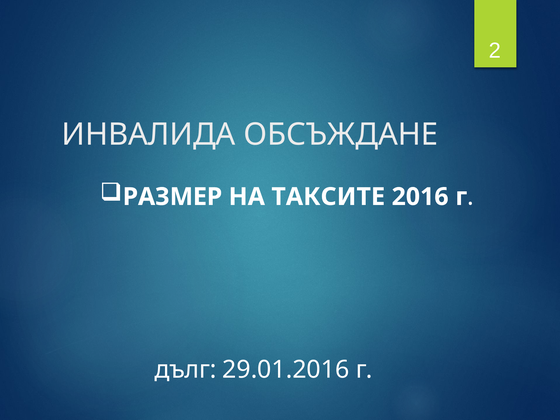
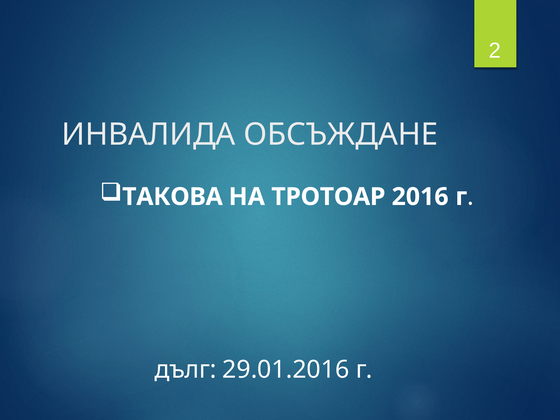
РАЗМЕР: РАЗМЕР -> ТАКОВА
ТАКСИТЕ: ТАКСИТЕ -> ТРОТОАР
